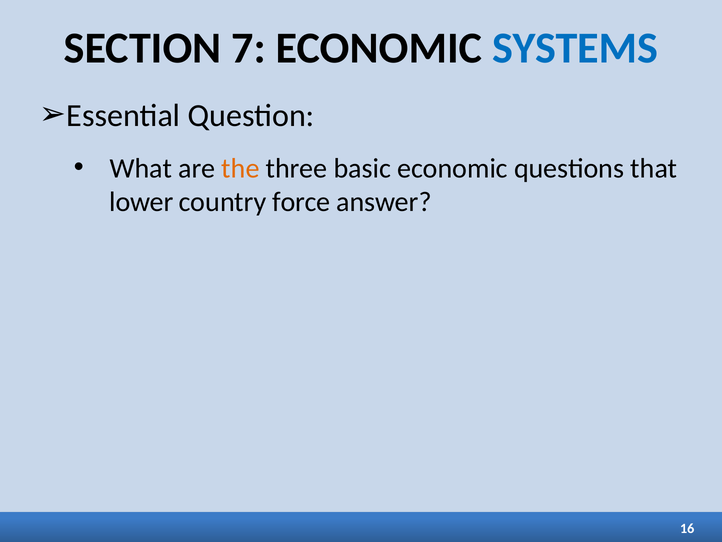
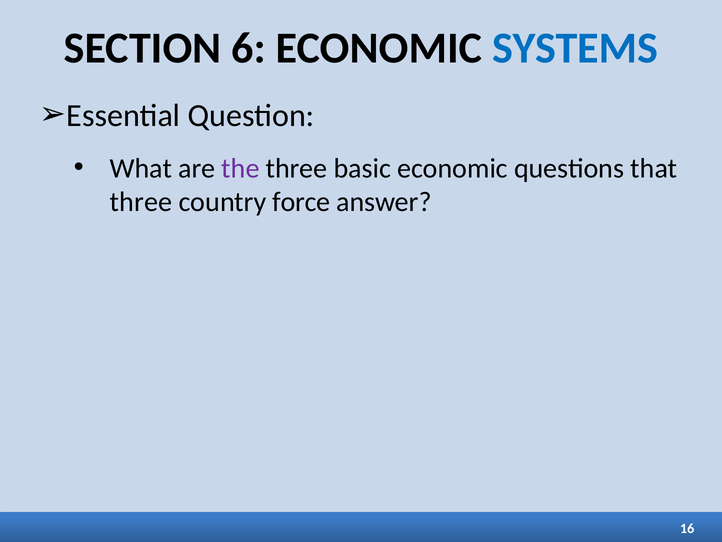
7: 7 -> 6
the colour: orange -> purple
lower at (141, 202): lower -> three
